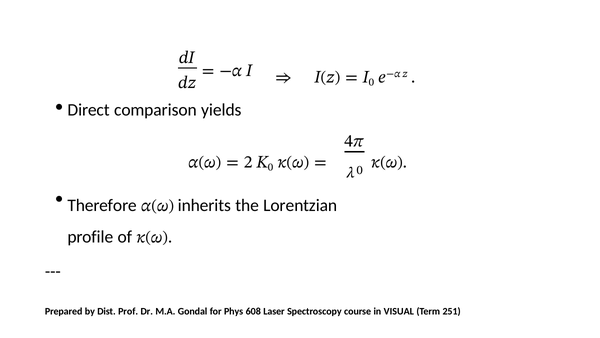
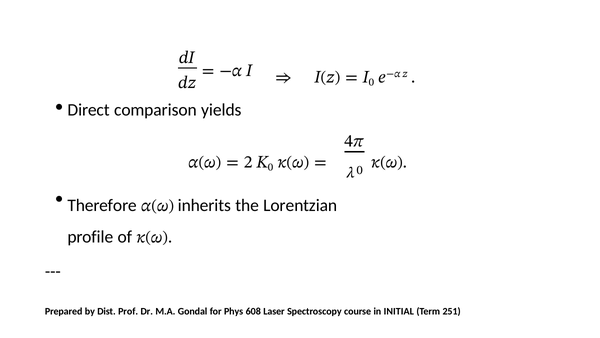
VISUAL: VISUAL -> INITIAL
